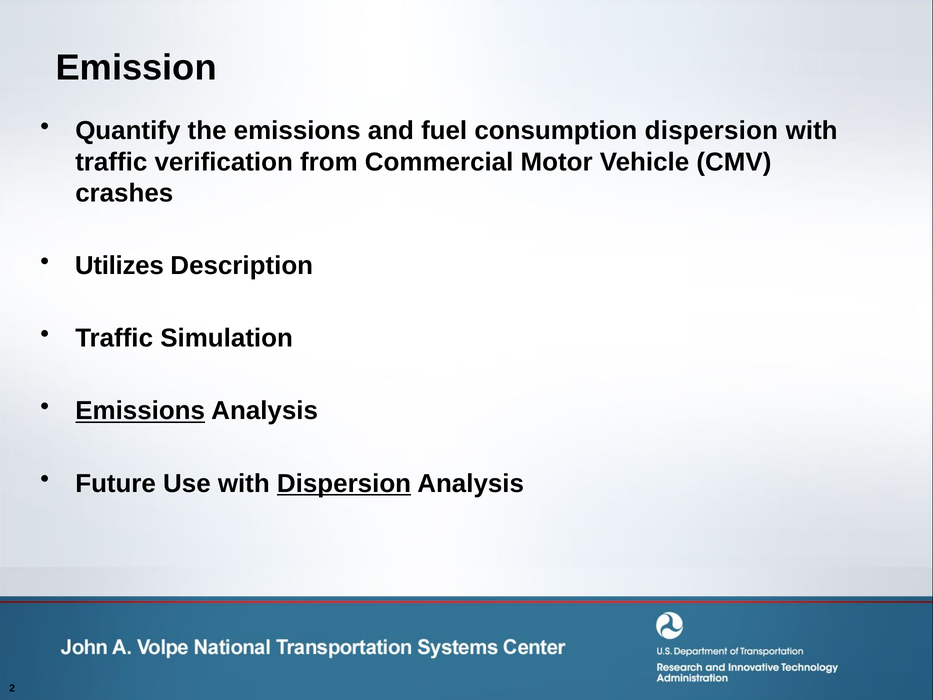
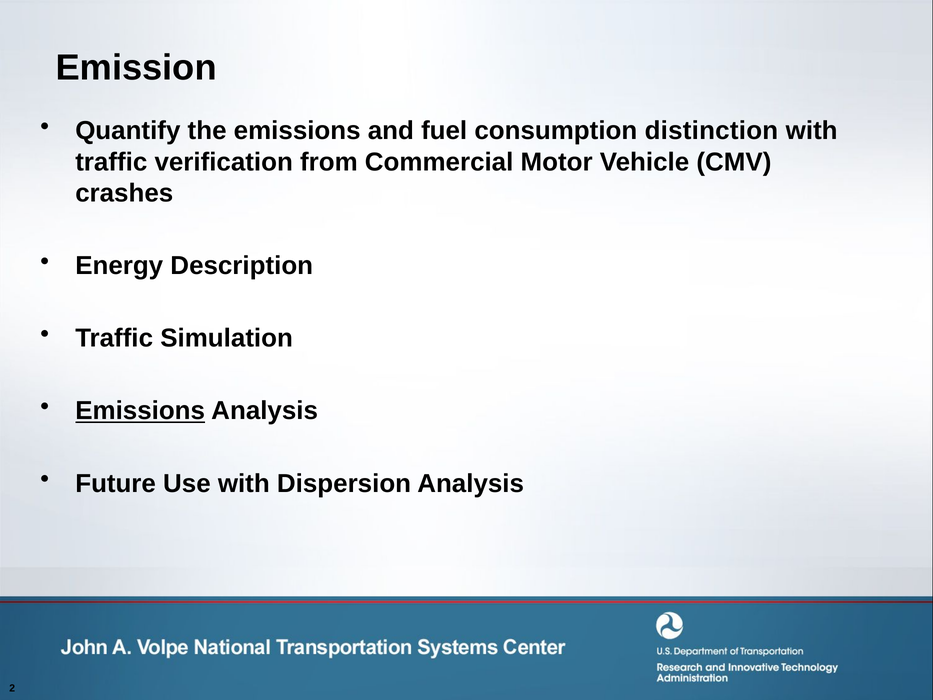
consumption dispersion: dispersion -> distinction
Utilizes: Utilizes -> Energy
Dispersion at (344, 483) underline: present -> none
